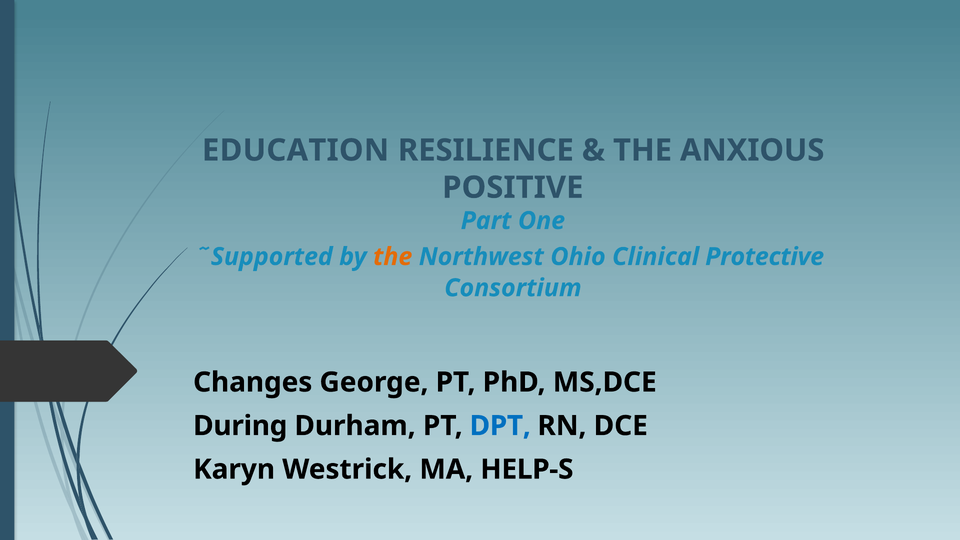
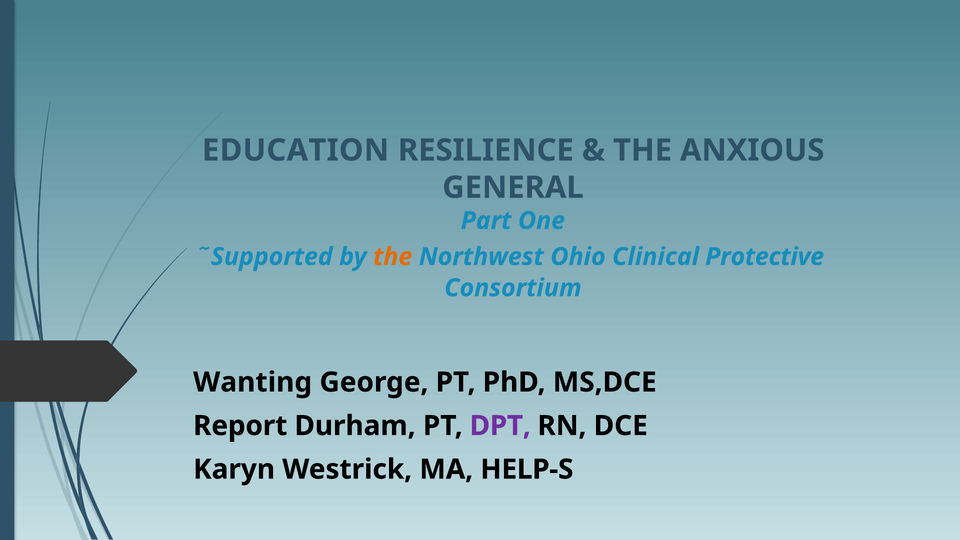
POSITIVE: POSITIVE -> GENERAL
Changes: Changes -> Wanting
During: During -> Report
DPT colour: blue -> purple
